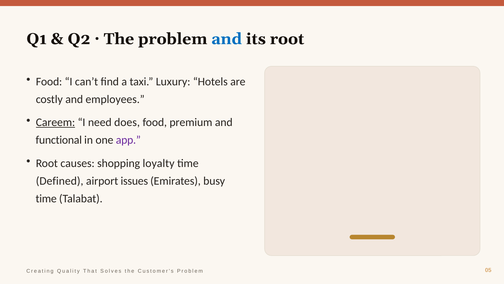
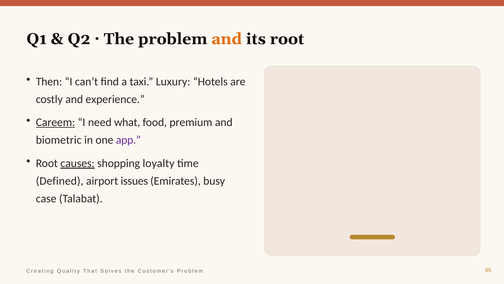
and at (227, 39) colour: blue -> orange
Food at (49, 81): Food -> Then
employees: employees -> experience
does: does -> what
functional: functional -> biometric
causes underline: none -> present
time at (46, 198): time -> case
